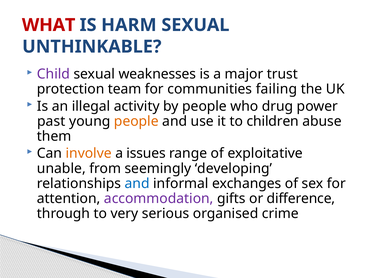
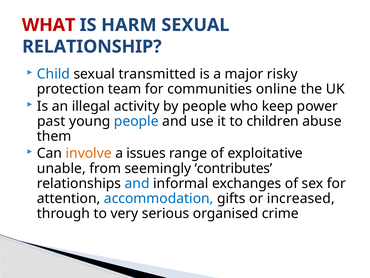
UNTHINKABLE: UNTHINKABLE -> RELATIONSHIP
Child colour: purple -> blue
weaknesses: weaknesses -> transmitted
trust: trust -> risky
failing: failing -> online
drug: drug -> keep
people at (136, 121) colour: orange -> blue
developing: developing -> contributes
accommodation colour: purple -> blue
difference: difference -> increased
